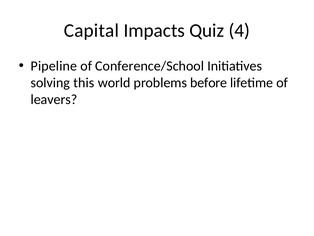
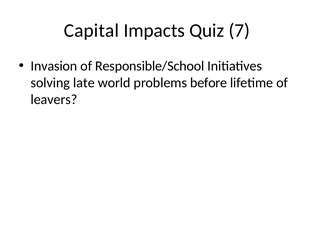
4: 4 -> 7
Pipeline: Pipeline -> Invasion
Conference/School: Conference/School -> Responsible/School
this: this -> late
